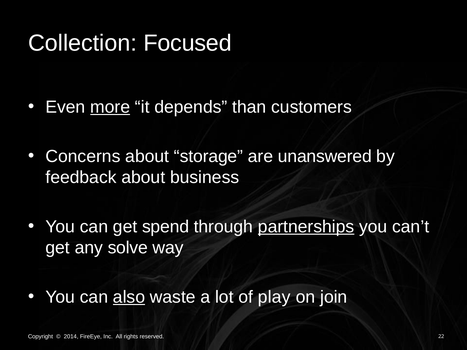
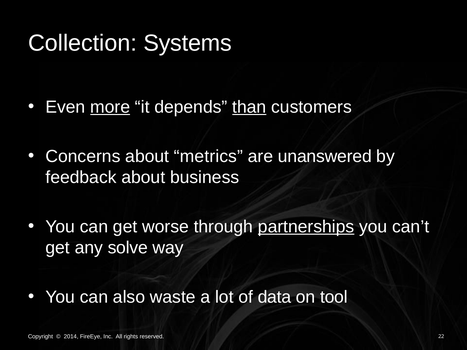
Focused: Focused -> Systems
than underline: none -> present
storage: storage -> metrics
spend: spend -> worse
also underline: present -> none
play: play -> data
join: join -> tool
